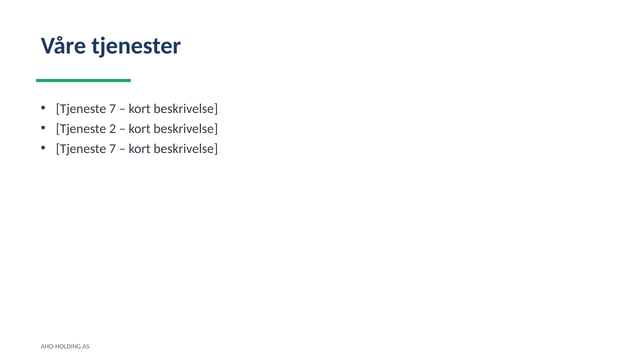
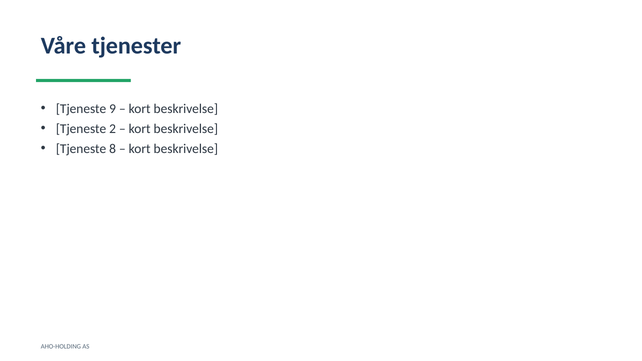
7 at (113, 109): 7 -> 9
7 at (113, 149): 7 -> 8
